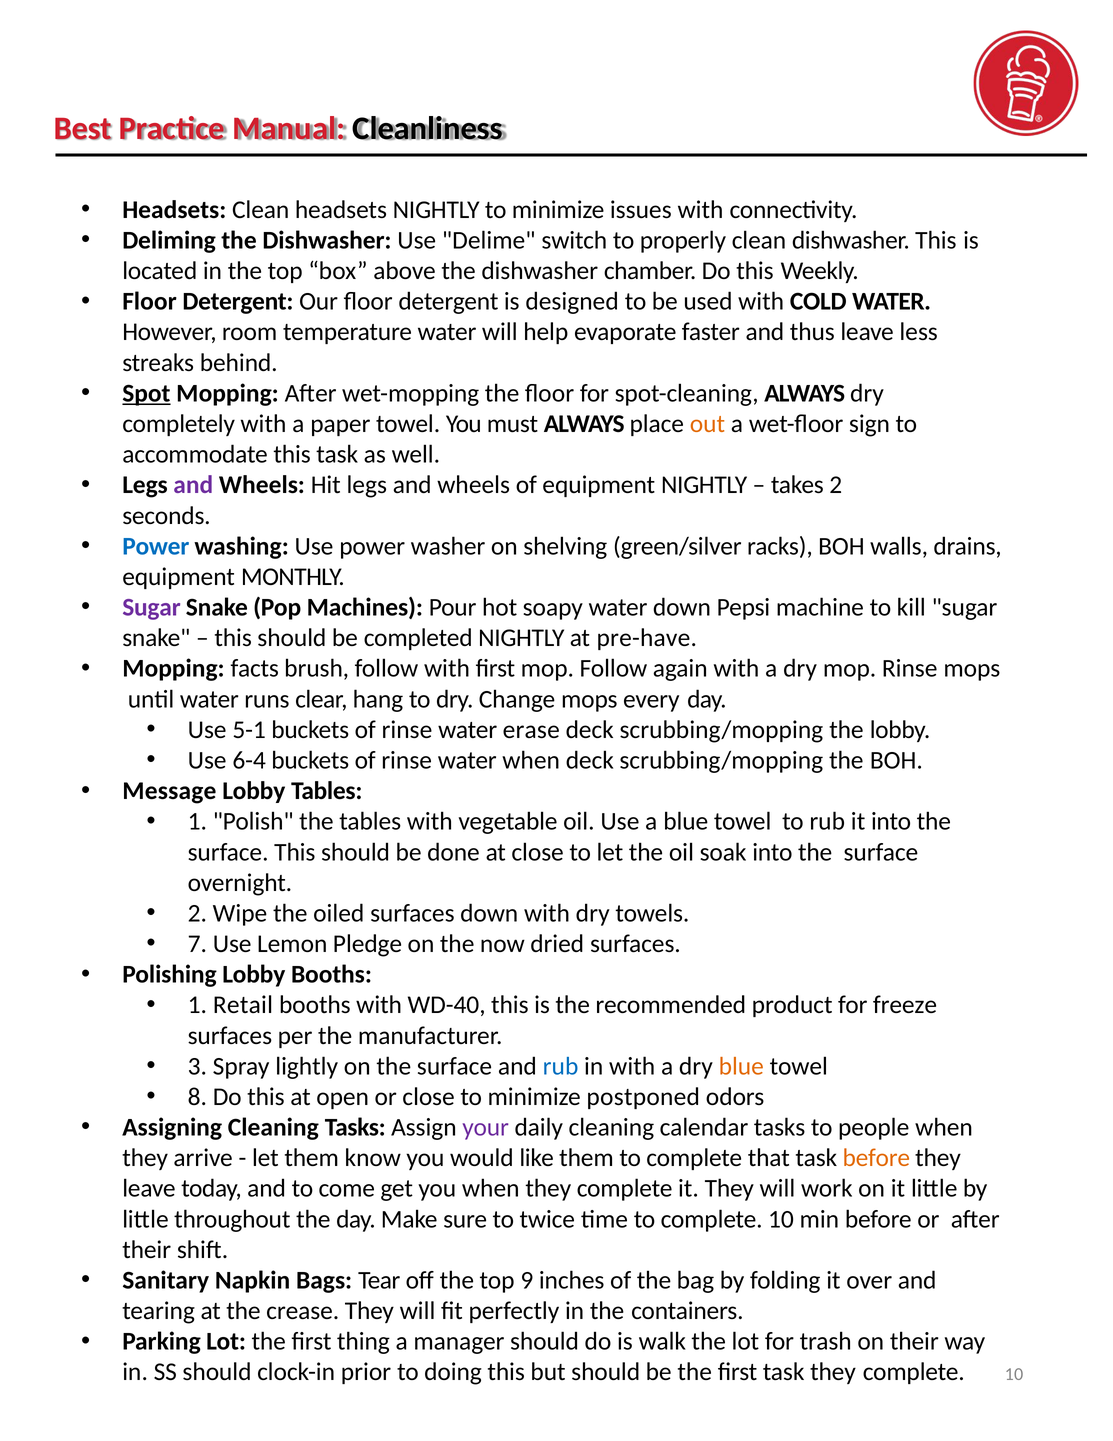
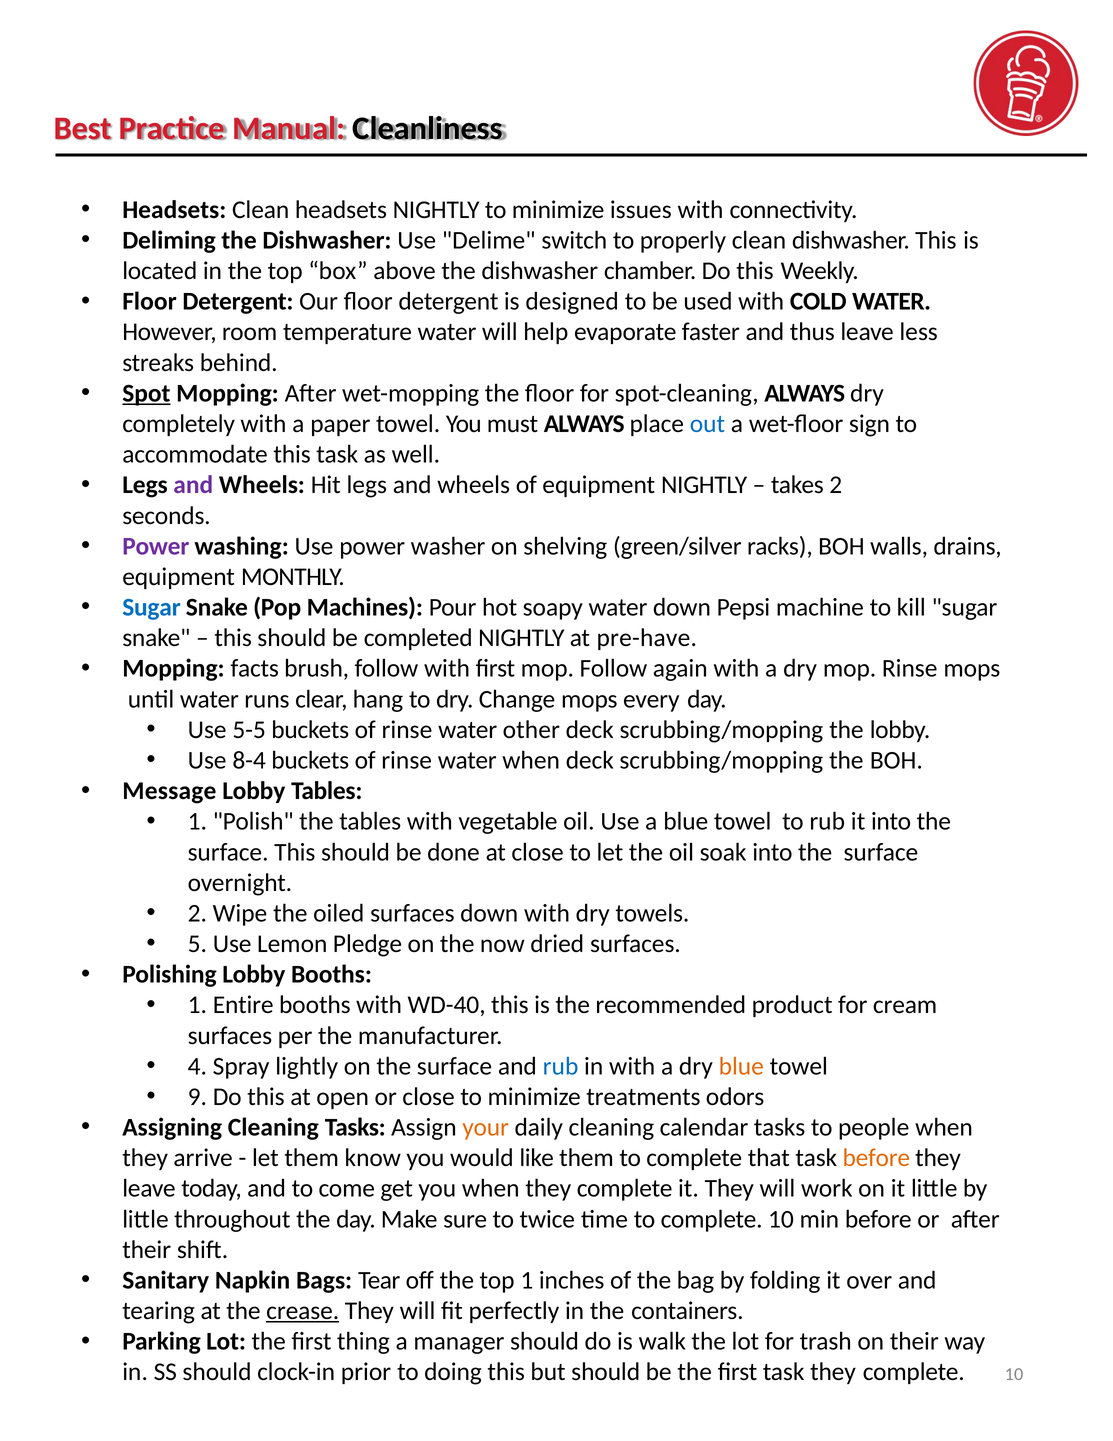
out colour: orange -> blue
Power at (156, 546) colour: blue -> purple
Sugar at (151, 607) colour: purple -> blue
5-1: 5-1 -> 5-5
erase: erase -> other
6-4: 6-4 -> 8-4
7: 7 -> 5
Retail: Retail -> Entire
freeze: freeze -> cream
3: 3 -> 4
8: 8 -> 9
postponed: postponed -> treatments
your colour: purple -> orange
top 9: 9 -> 1
crease underline: none -> present
